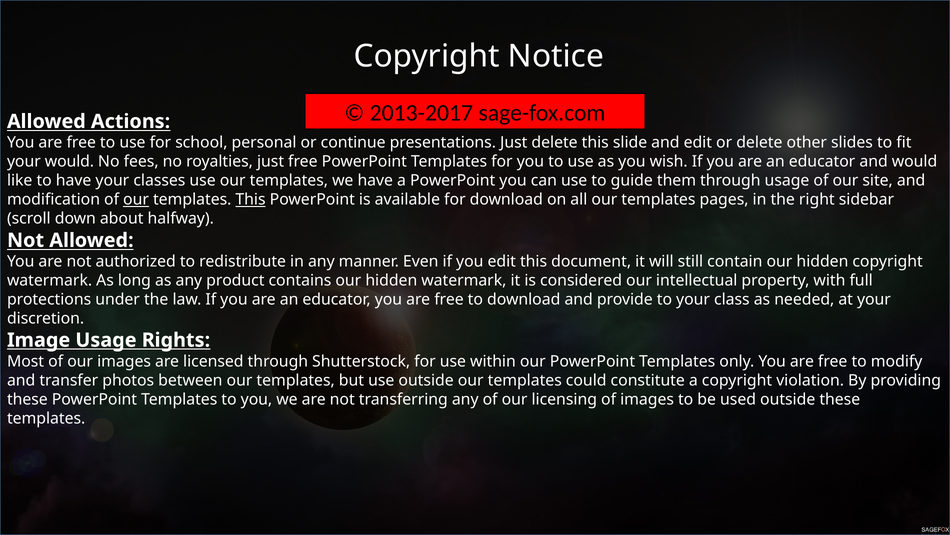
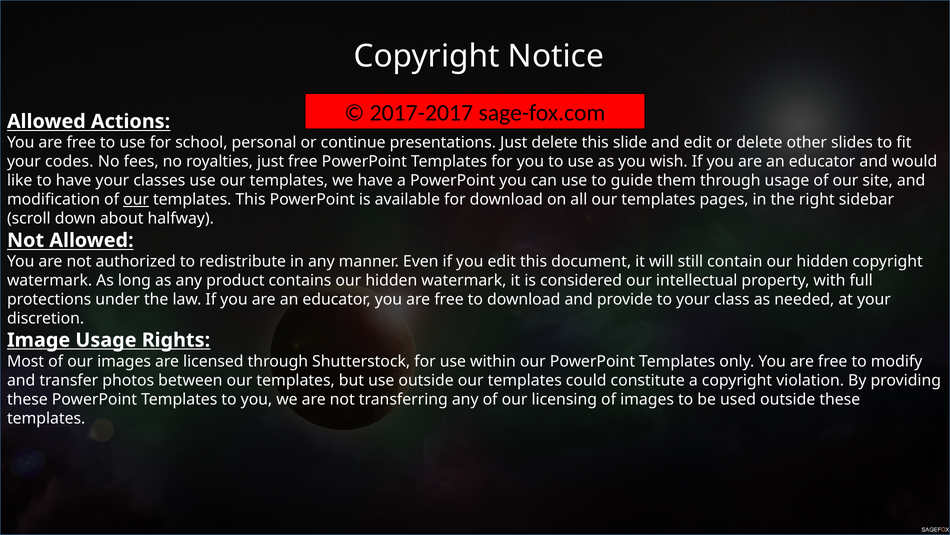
2013-2017: 2013-2017 -> 2017-2017
your would: would -> codes
This at (251, 199) underline: present -> none
